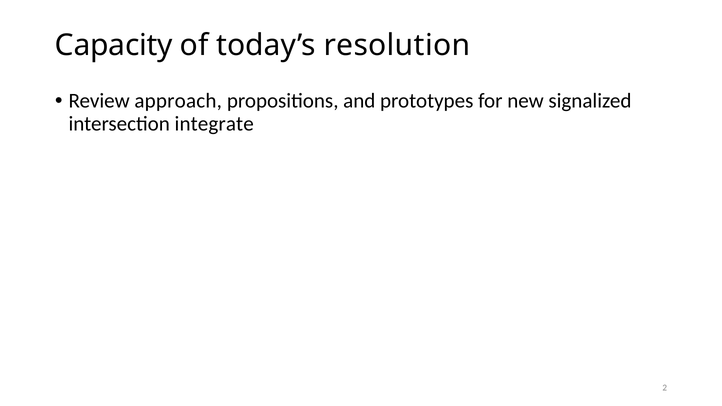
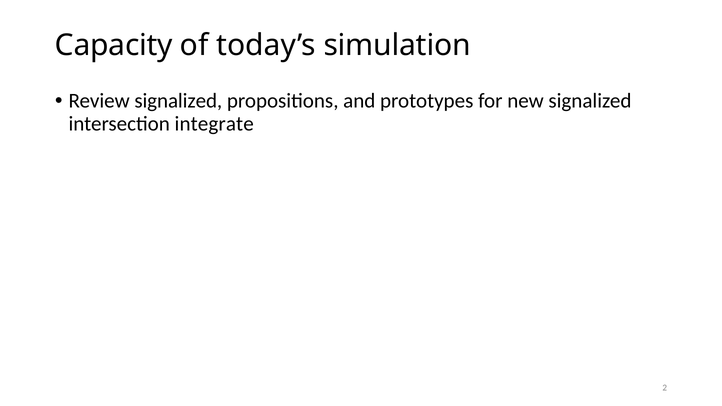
resolution: resolution -> simulation
Review approach: approach -> signalized
